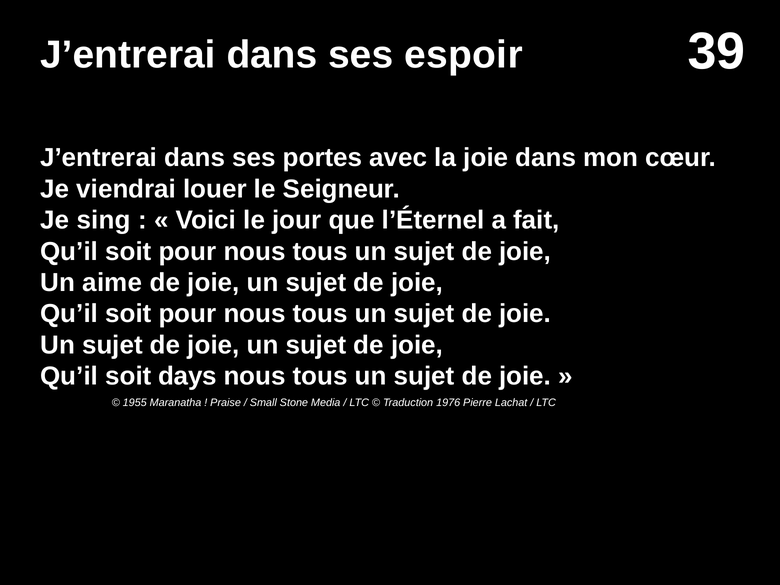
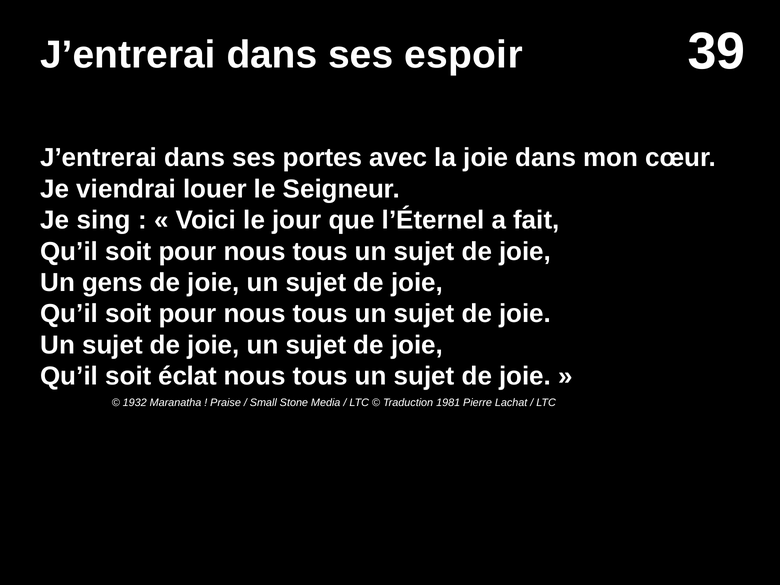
aime: aime -> gens
days: days -> éclat
1955: 1955 -> 1932
1976: 1976 -> 1981
